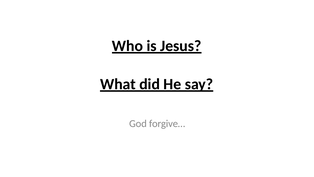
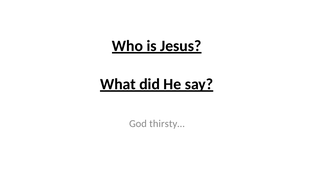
forgive…: forgive… -> thirsty…
